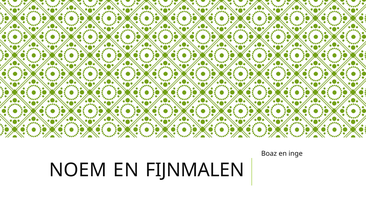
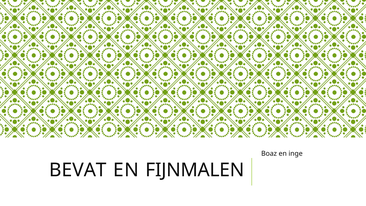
NOEM: NOEM -> BEVAT
